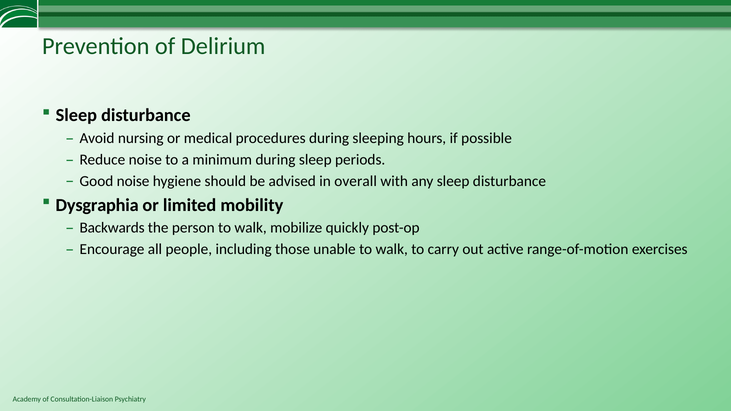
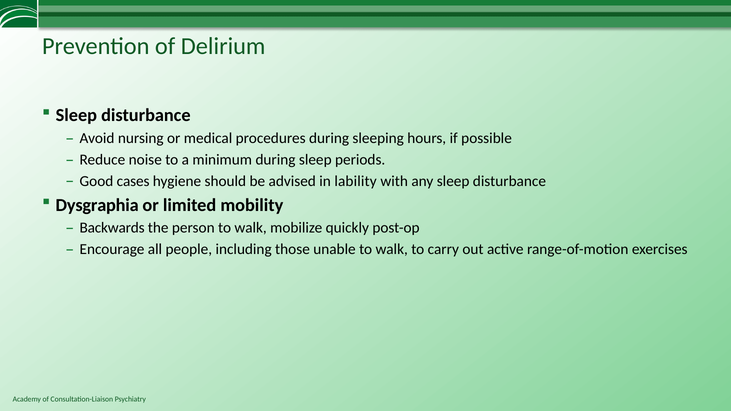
Good noise: noise -> cases
overall: overall -> lability
